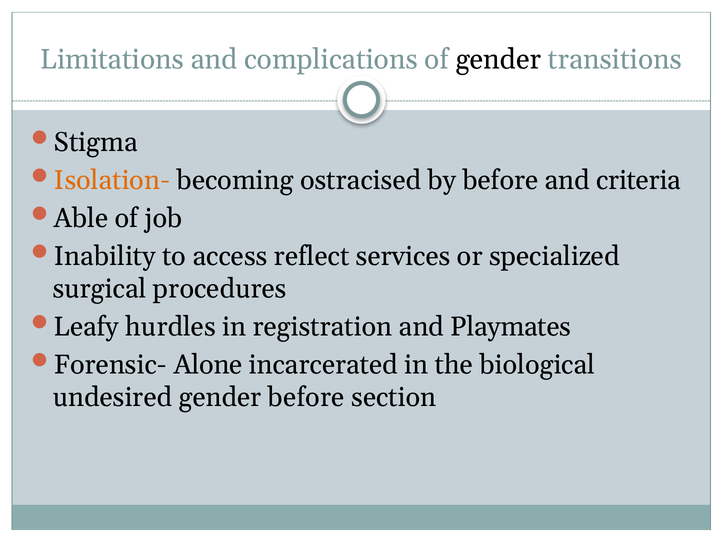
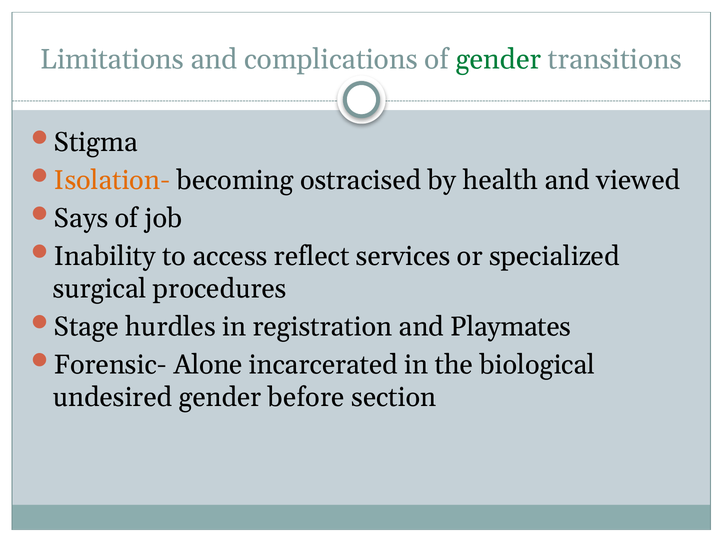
gender at (498, 60) colour: black -> green
by before: before -> health
criteria: criteria -> viewed
Able: Able -> Says
Leafy: Leafy -> Stage
